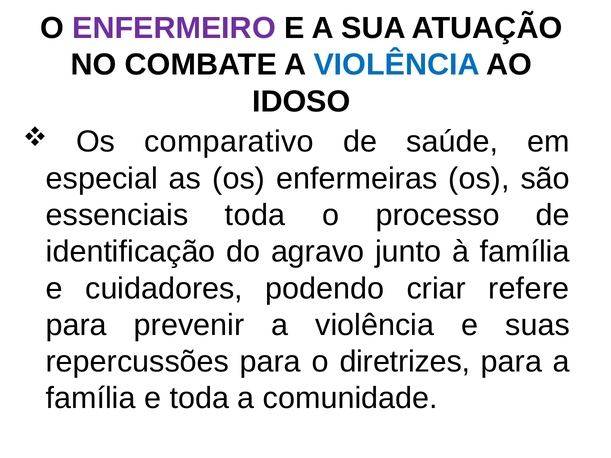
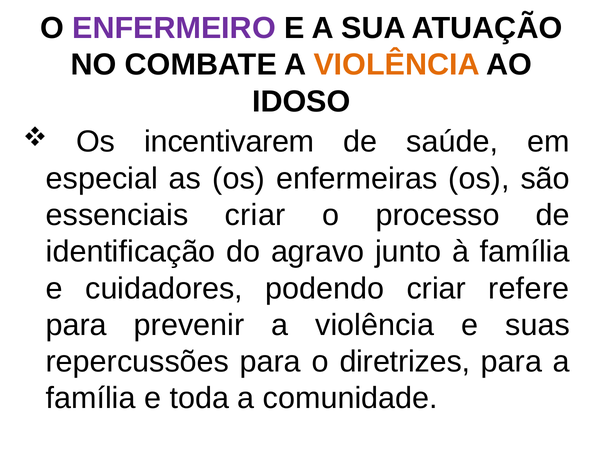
VIOLÊNCIA at (397, 65) colour: blue -> orange
comparativo: comparativo -> incentivarem
essenciais toda: toda -> criar
